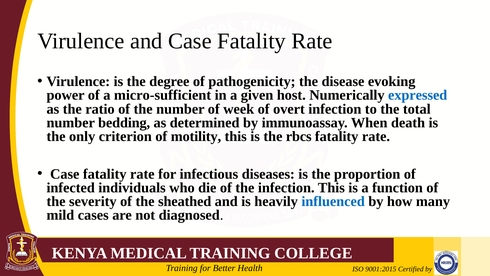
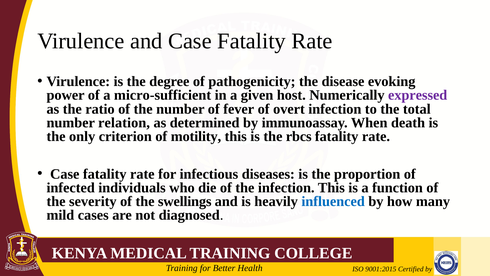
expressed colour: blue -> purple
week: week -> fever
bedding: bedding -> relation
sheathed: sheathed -> swellings
